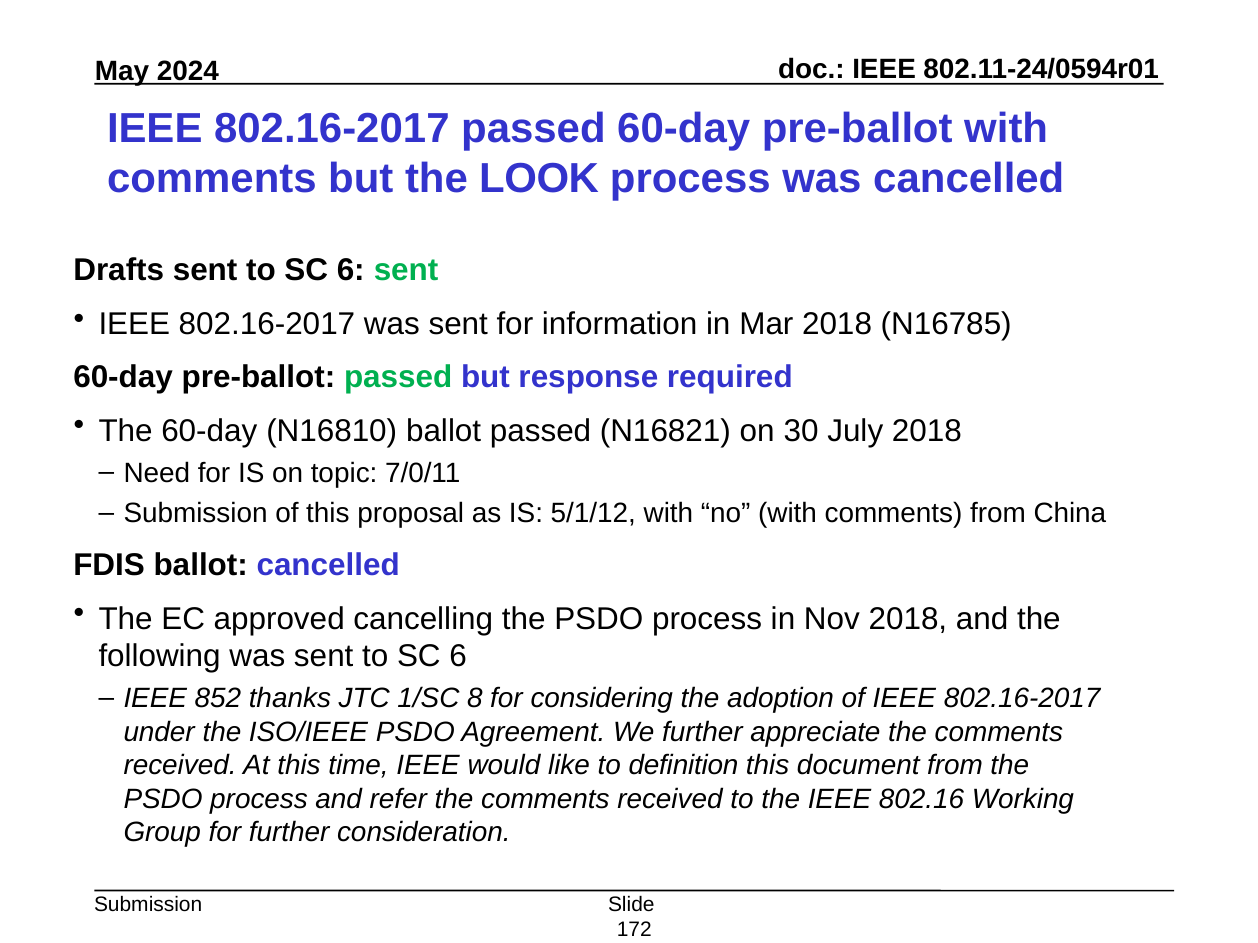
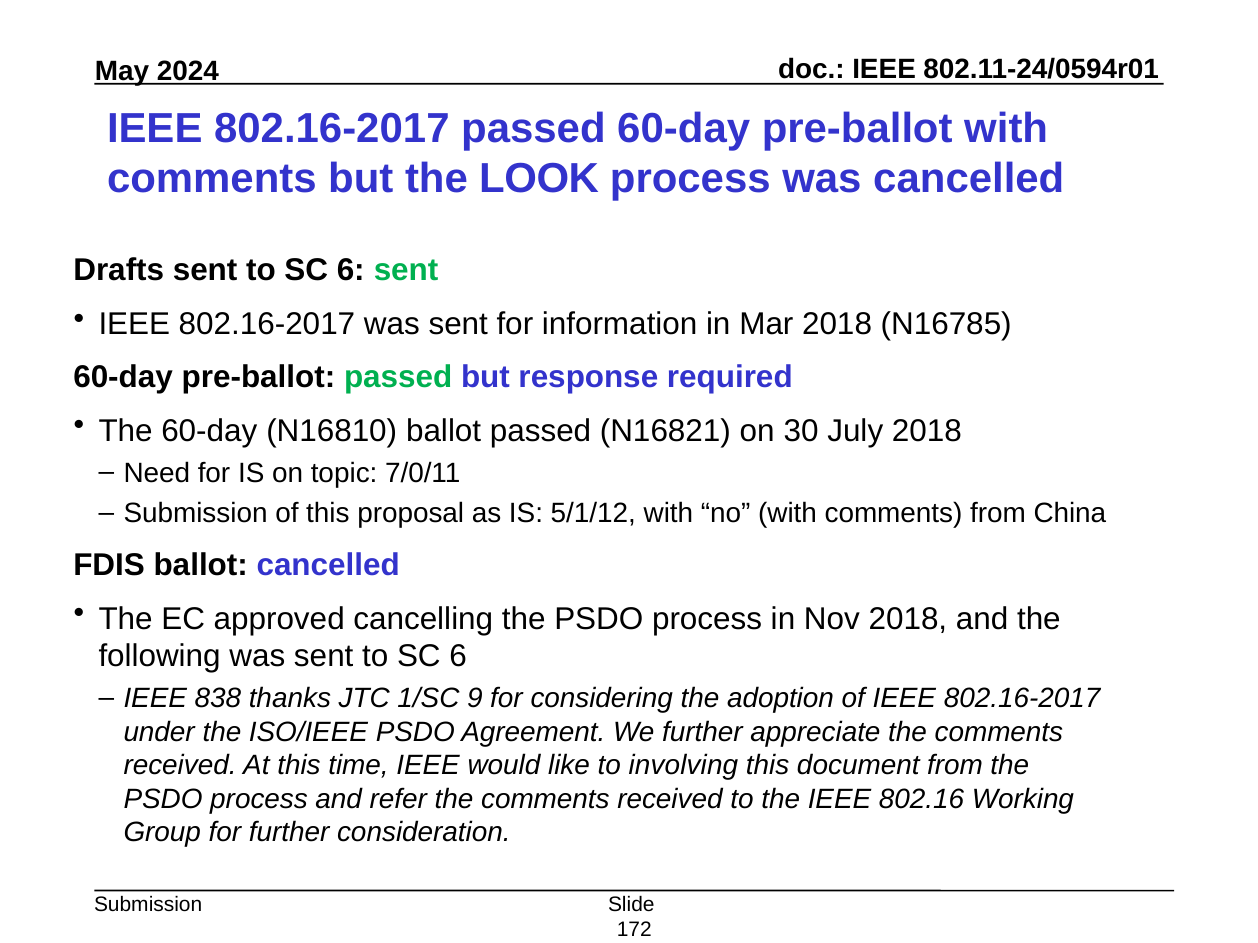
852: 852 -> 838
8: 8 -> 9
definition: definition -> involving
